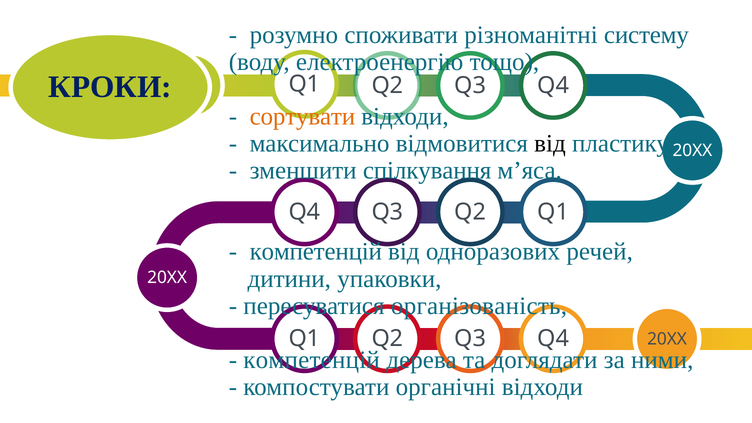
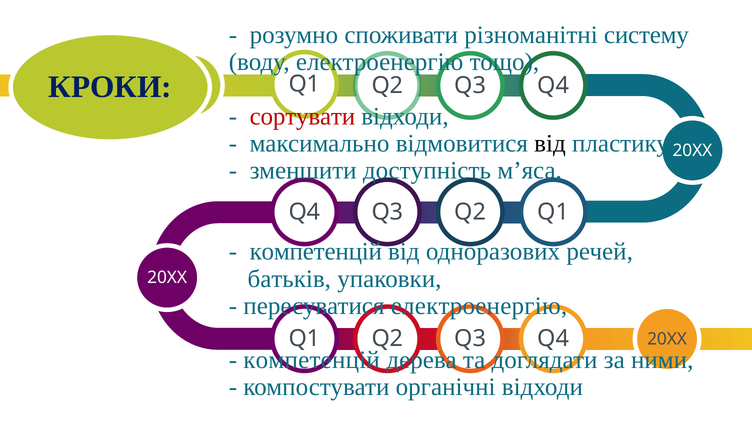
сортувати colour: orange -> red
спілкування: спілкування -> доступність
дитини: дитини -> батьків
пересуватися організованість: організованість -> електроенергію
